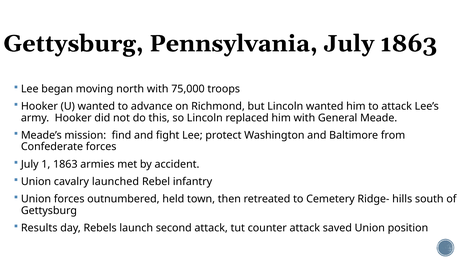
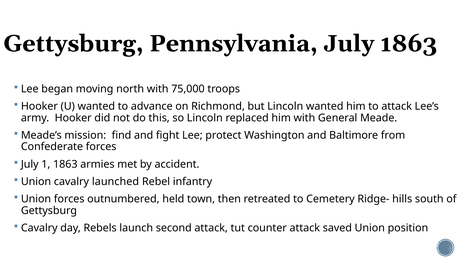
Results at (39, 228): Results -> Cavalry
